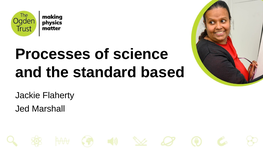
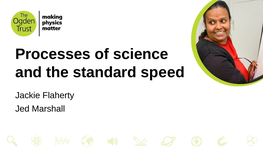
based: based -> speed
